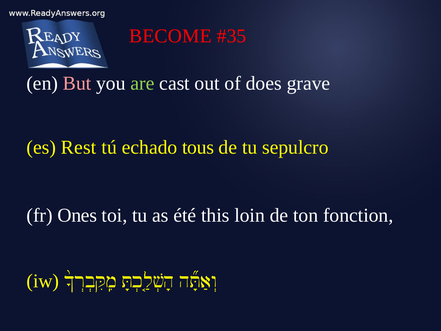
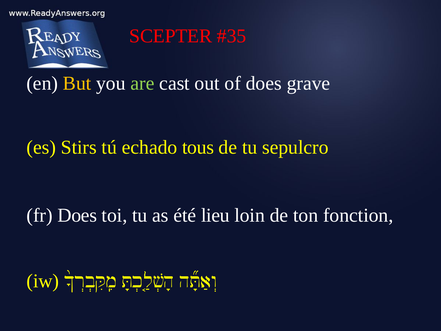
BECOME: BECOME -> SCEPTER
But colour: pink -> yellow
Rest: Rest -> Stirs
fr Ones: Ones -> Does
this: this -> lieu
